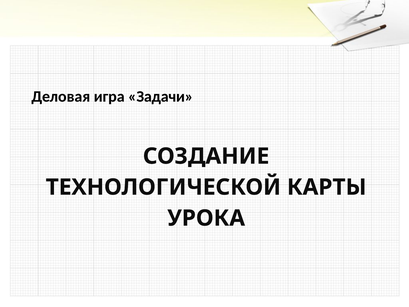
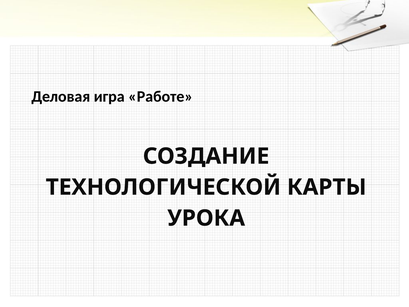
Задачи: Задачи -> Работе
